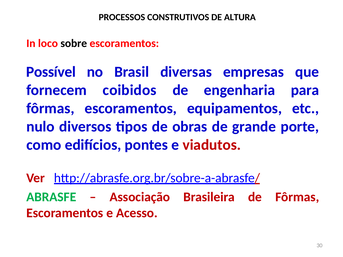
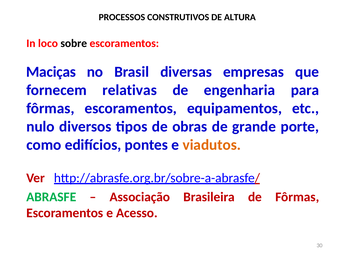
Possível: Possível -> Maciças
coibidos: coibidos -> relativas
viadutos colour: red -> orange
